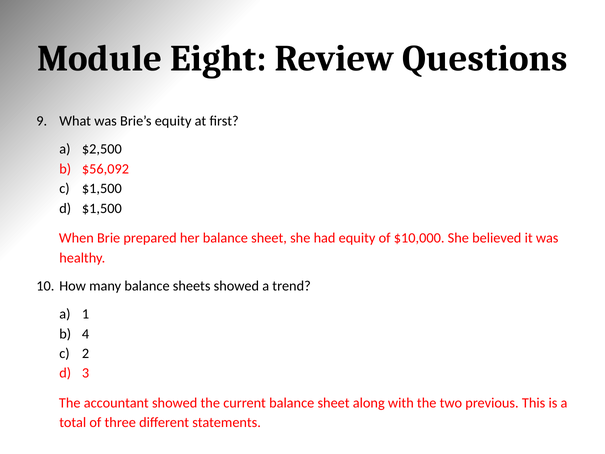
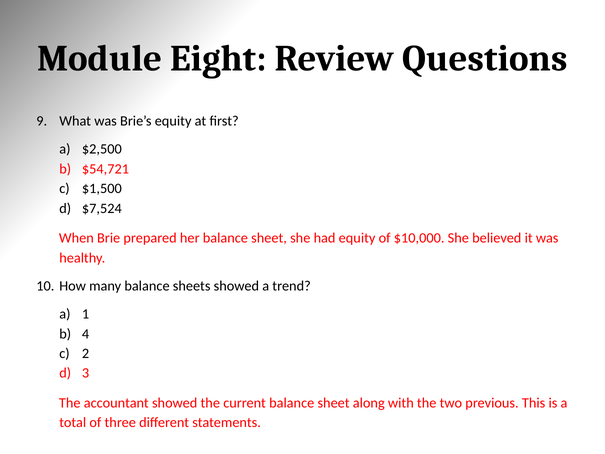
$56,092: $56,092 -> $54,721
$1,500 at (102, 208): $1,500 -> $7,524
